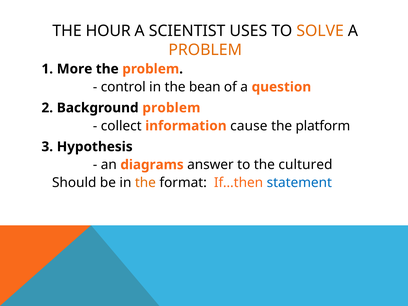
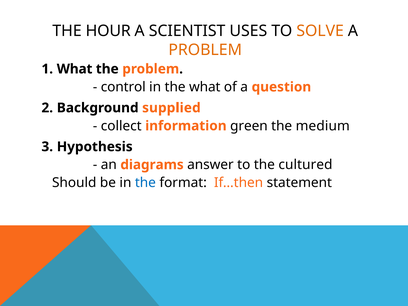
More at (75, 69): More -> What
the bean: bean -> what
Background problem: problem -> supplied
cause: cause -> green
platform: platform -> medium
the at (145, 183) colour: orange -> blue
statement colour: blue -> black
